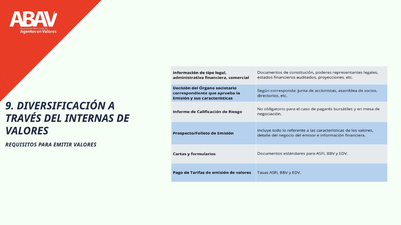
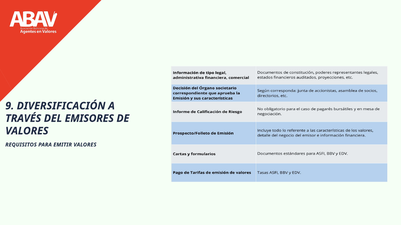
INTERNAS: INTERNAS -> EMISORES
